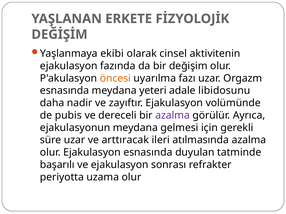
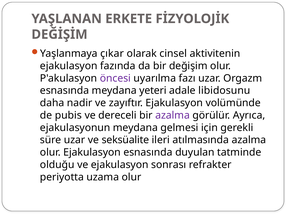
ekibi: ekibi -> çıkar
öncesi colour: orange -> purple
arttıracak: arttıracak -> seksüalite
başarılı: başarılı -> olduğu
